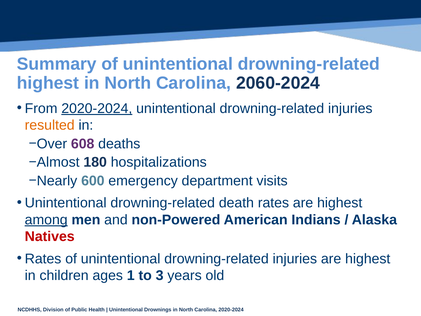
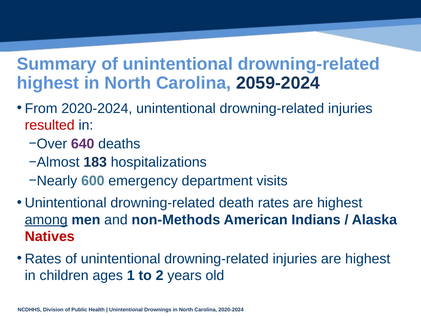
2060-2024: 2060-2024 -> 2059-2024
2020-2024 at (97, 108) underline: present -> none
resulted colour: orange -> red
608: 608 -> 640
180: 180 -> 183
non-Powered: non-Powered -> non-Methods
3: 3 -> 2
